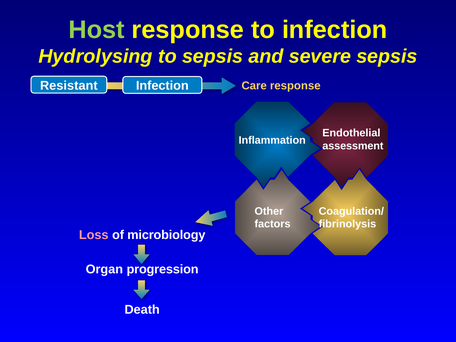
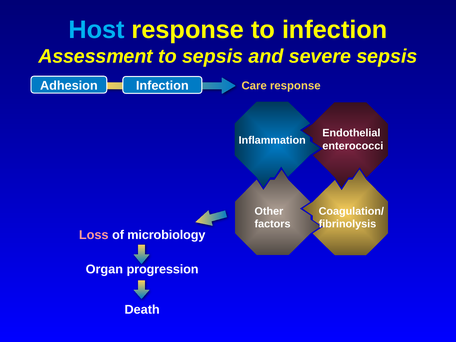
Host colour: light green -> light blue
Hydrolysing: Hydrolysing -> Assessment
Resistant: Resistant -> Adhesion
assessment: assessment -> enterococci
